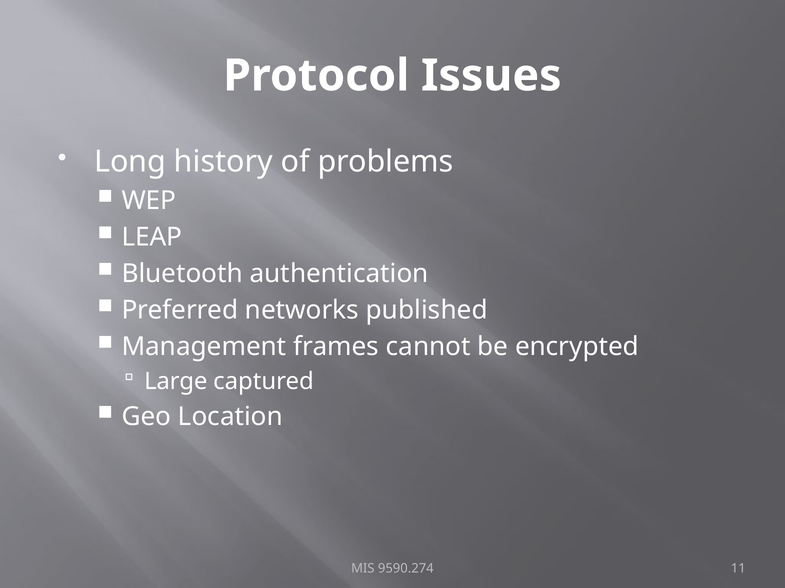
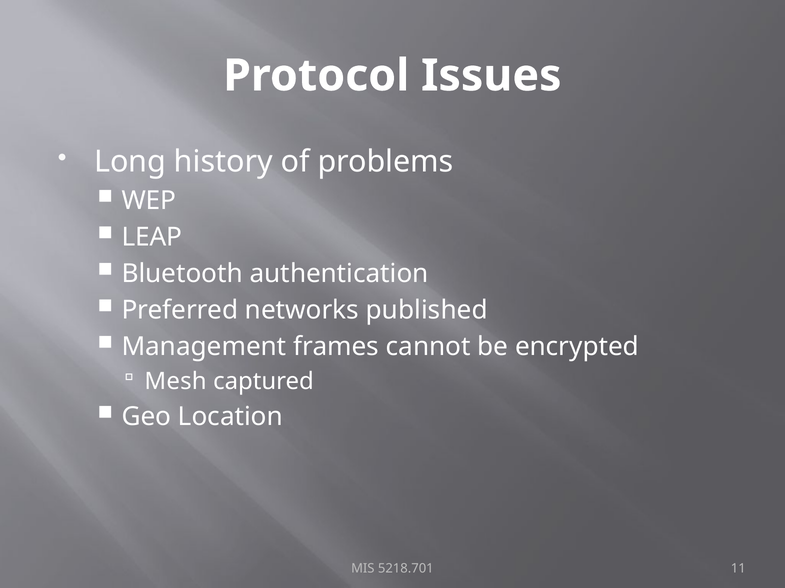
Large: Large -> Mesh
9590.274: 9590.274 -> 5218.701
